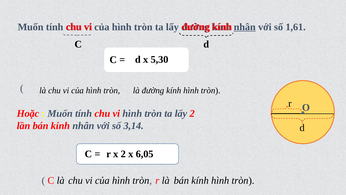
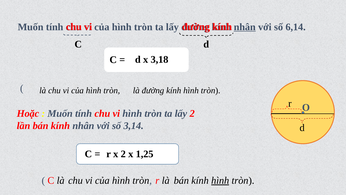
1,61: 1,61 -> 6,14
5,30: 5,30 -> 3,18
6,05: 6,05 -> 1,25
hình at (220, 180) underline: none -> present
